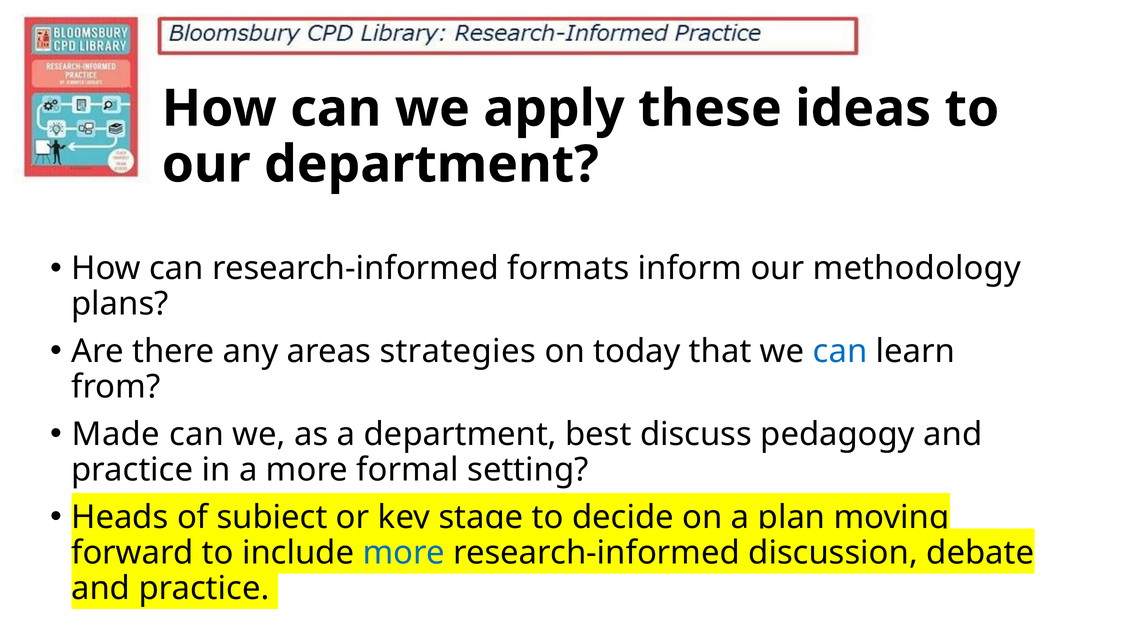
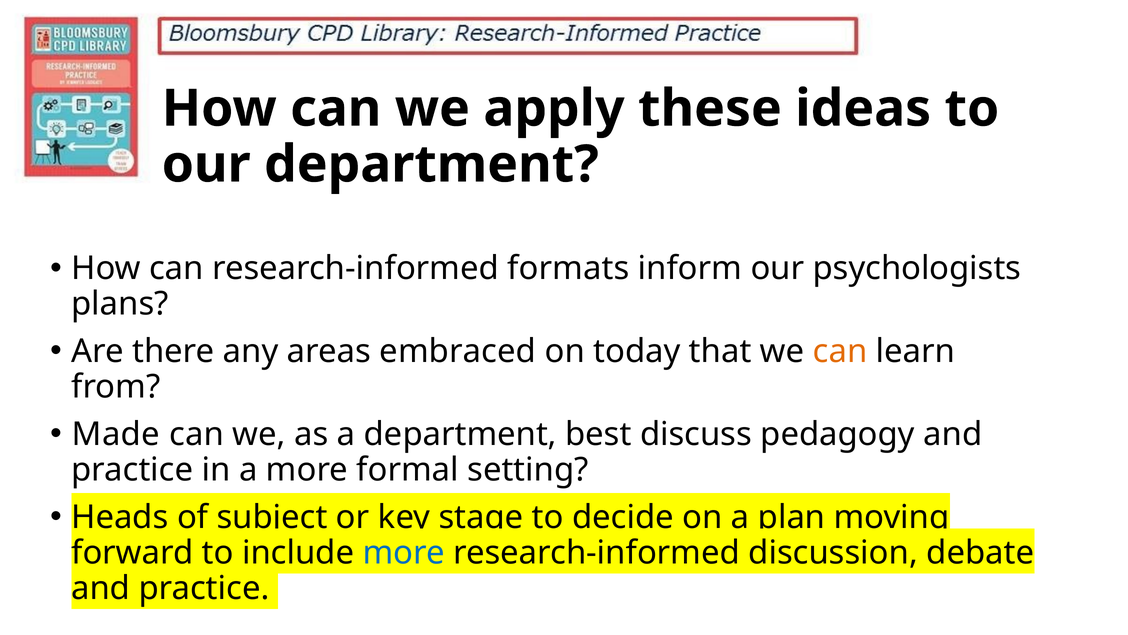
methodology: methodology -> psychologists
strategies: strategies -> embraced
can at (840, 351) colour: blue -> orange
